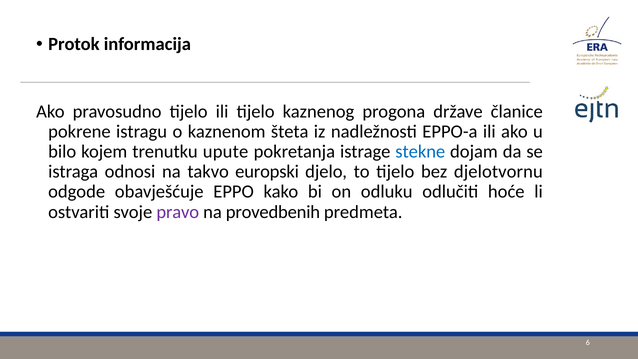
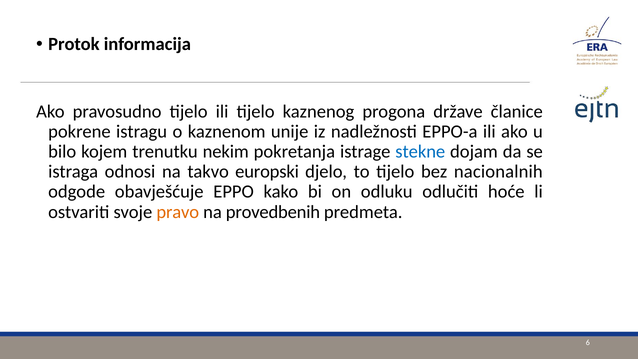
šteta: šteta -> unije
upute: upute -> nekim
djelotvornu: djelotvornu -> nacionalnih
pravo colour: purple -> orange
